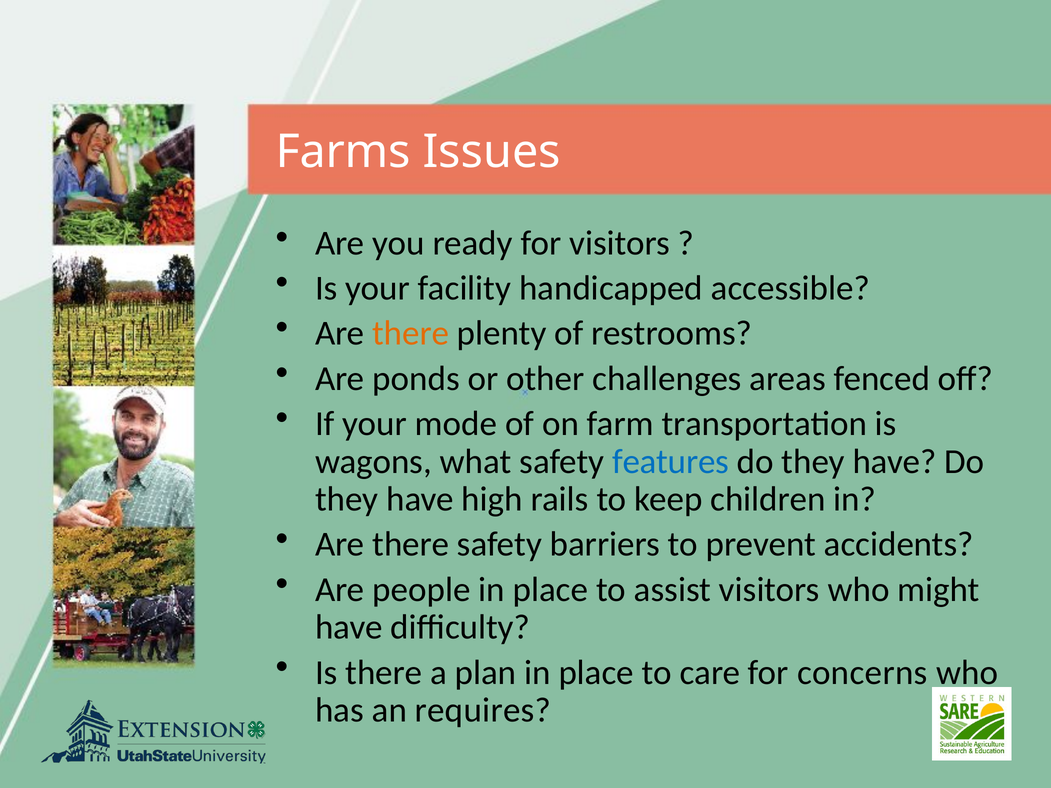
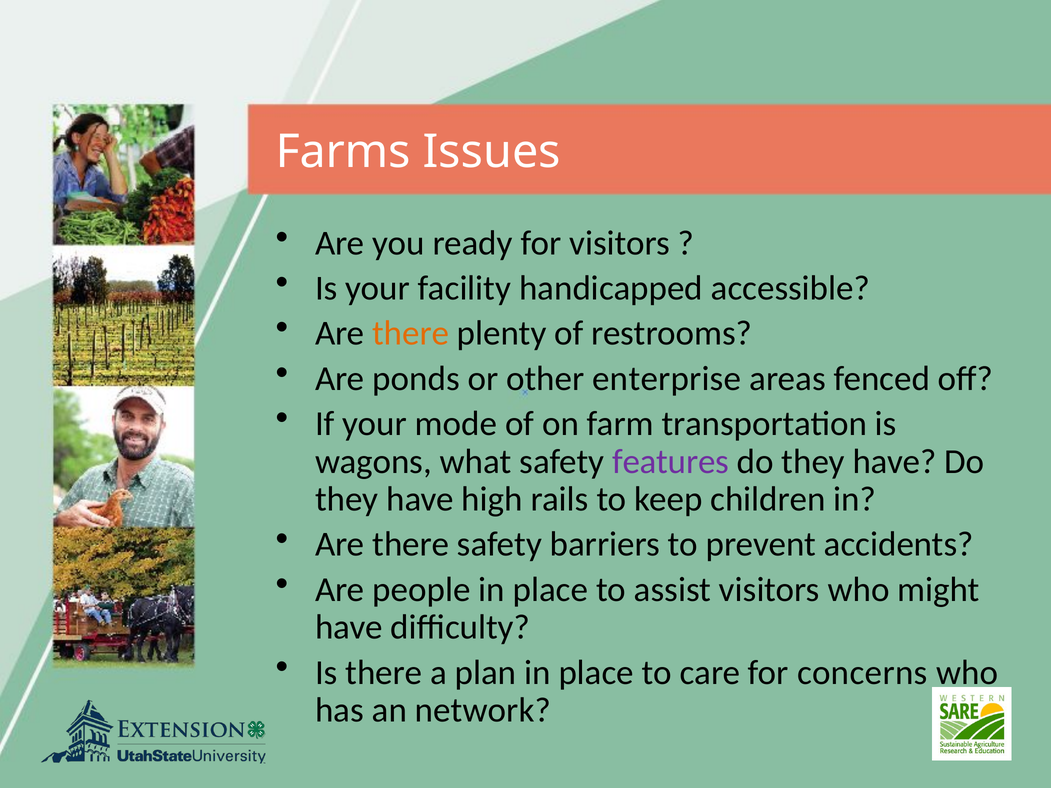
challenges: challenges -> enterprise
features colour: blue -> purple
requires: requires -> network
